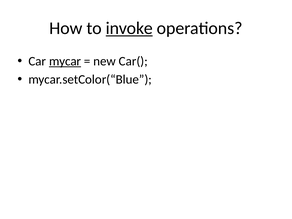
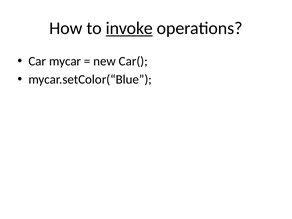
mycar underline: present -> none
